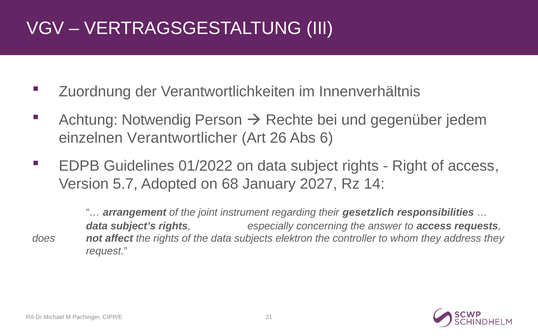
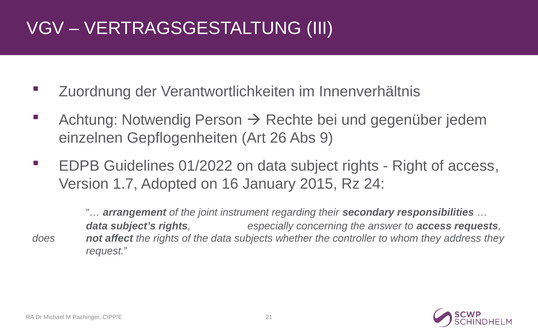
Verantwortlicher: Verantwortlicher -> Gepflogenheiten
6: 6 -> 9
5.7: 5.7 -> 1.7
68: 68 -> 16
2027: 2027 -> 2015
14: 14 -> 24
gesetzlich: gesetzlich -> secondary
elektron: elektron -> whether
